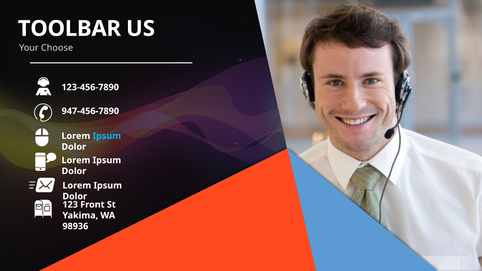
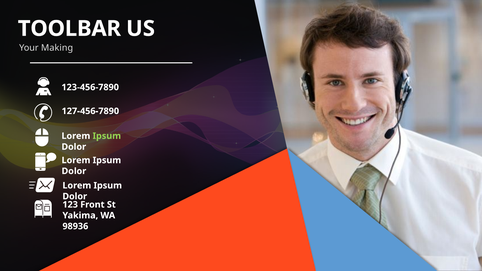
Choose: Choose -> Making
947-456-7890: 947-456-7890 -> 127-456-7890
Ipsum at (107, 136) colour: light blue -> light green
